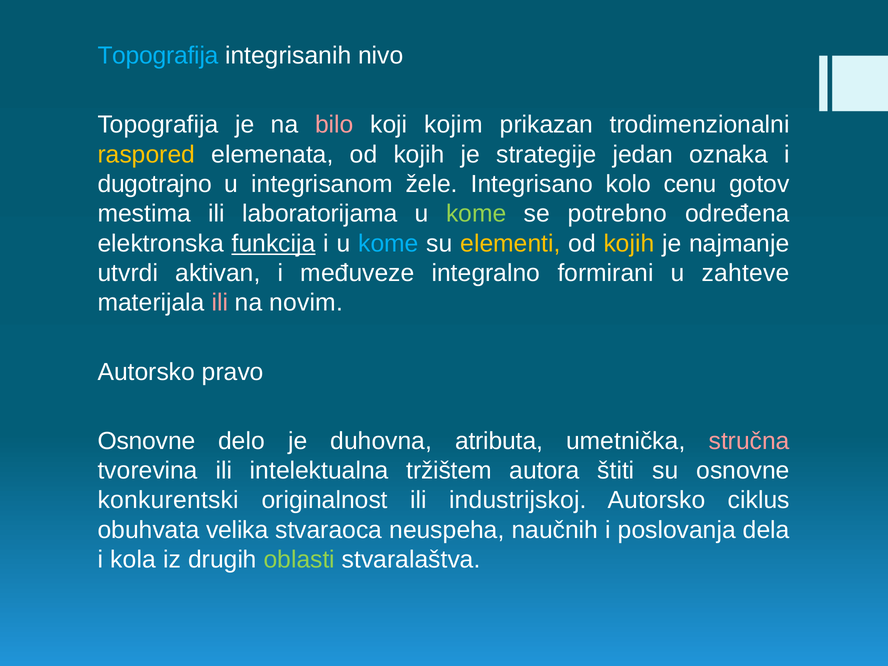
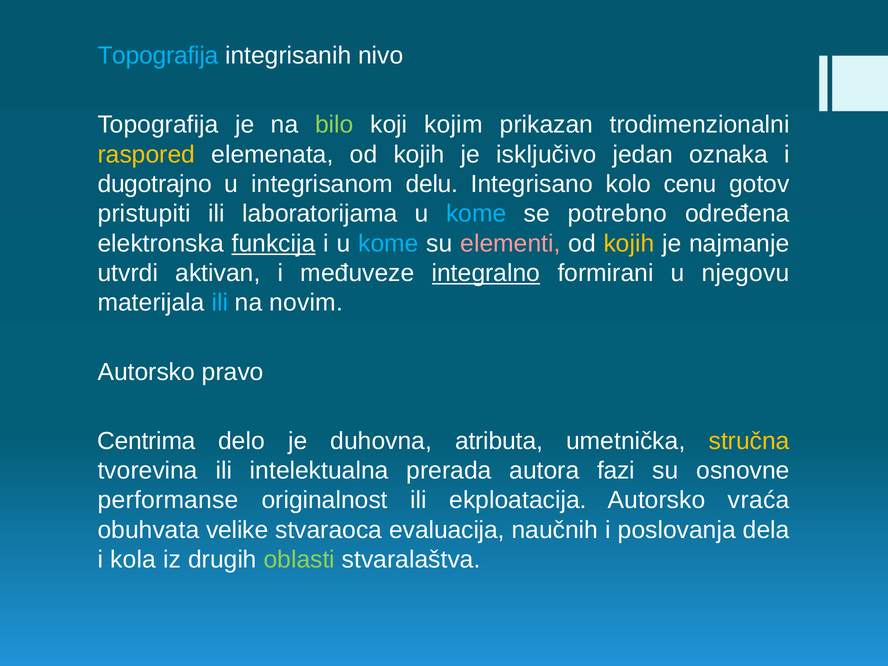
bilo colour: pink -> light green
strategije: strategije -> isključivo
žele: žele -> delu
mestima: mestima -> pristupiti
kome at (476, 214) colour: light green -> light blue
elementi colour: yellow -> pink
integralno underline: none -> present
zahteve: zahteve -> njegovu
ili at (220, 303) colour: pink -> light blue
Osnovne at (146, 441): Osnovne -> Centrima
stručna colour: pink -> yellow
tržištem: tržištem -> prerada
štiti: štiti -> fazi
konkurentski: konkurentski -> performanse
industrijskoj: industrijskoj -> ekploatacija
ciklus: ciklus -> vraća
velika: velika -> velike
neuspeha: neuspeha -> evaluacija
